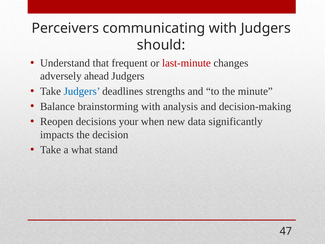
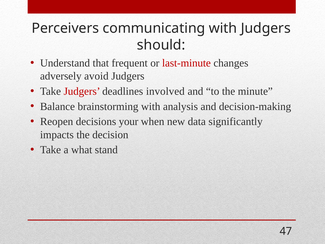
ahead: ahead -> avoid
Judgers at (82, 91) colour: blue -> red
strengths: strengths -> involved
